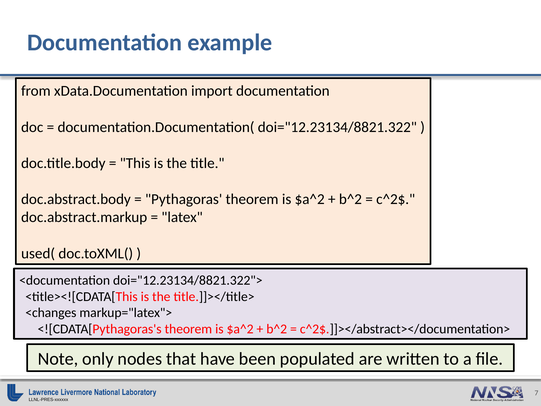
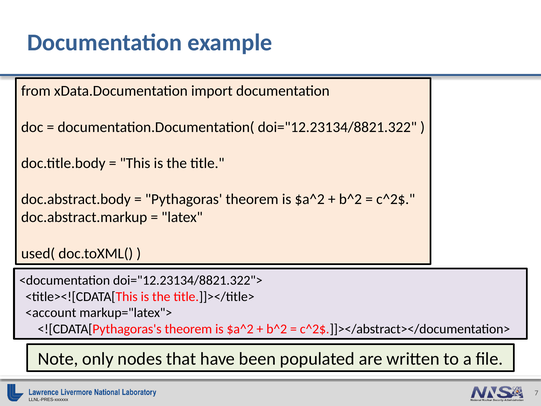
<changes: <changes -> <account
